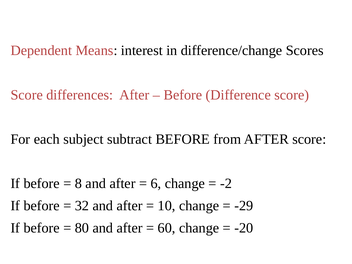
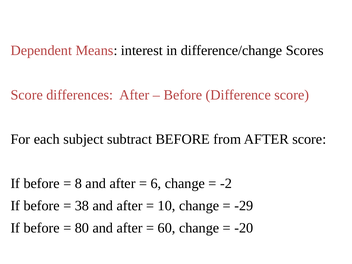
32: 32 -> 38
